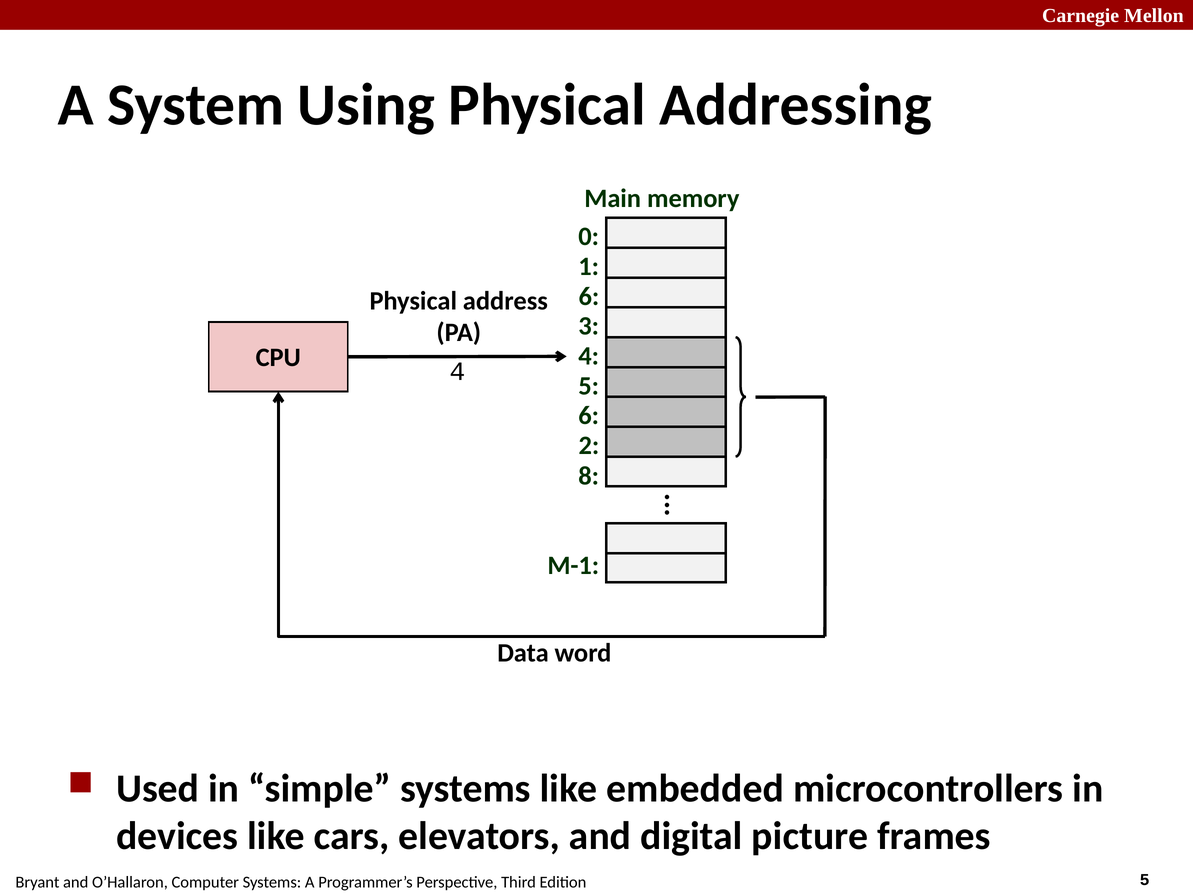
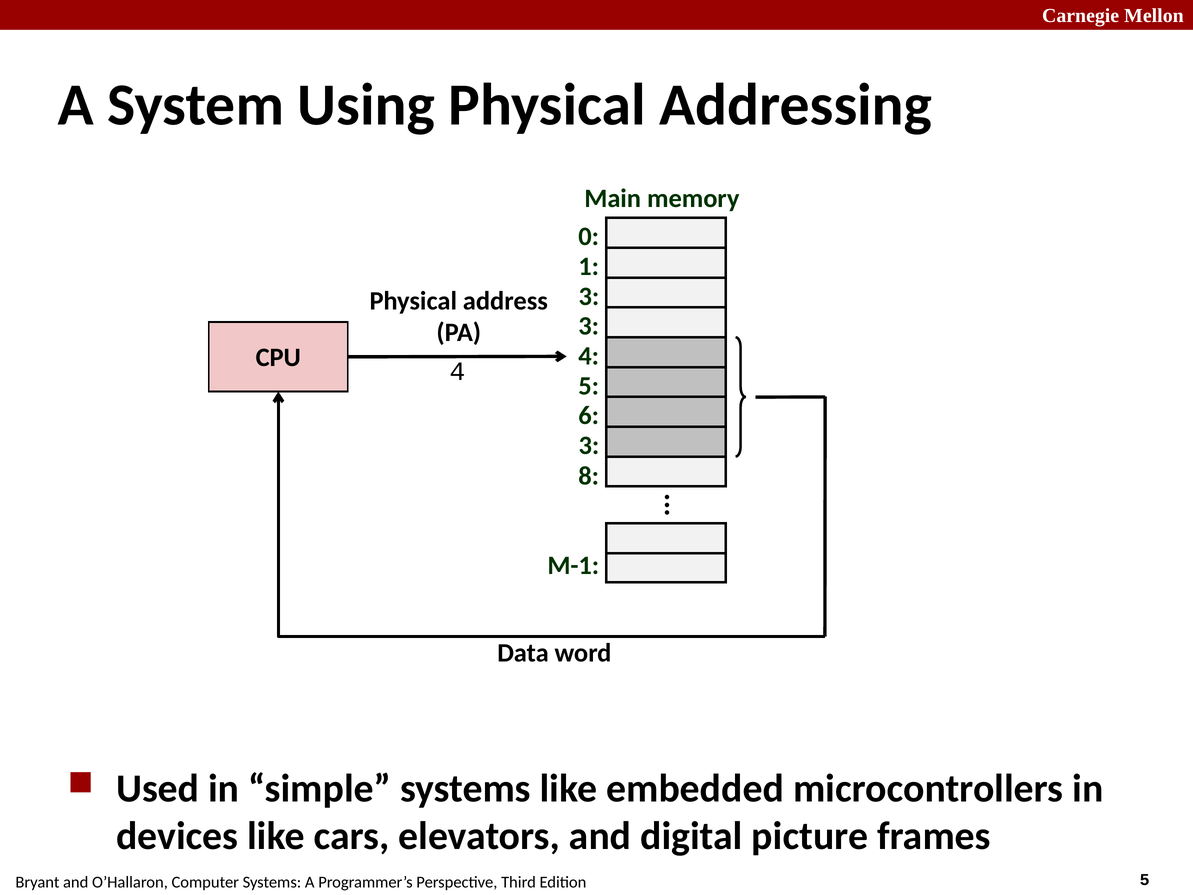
6 at (589, 296): 6 -> 3
2 at (589, 445): 2 -> 3
